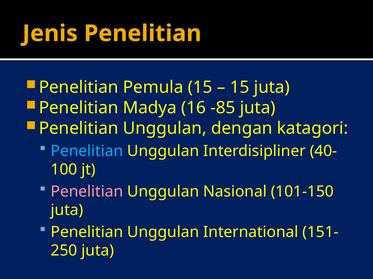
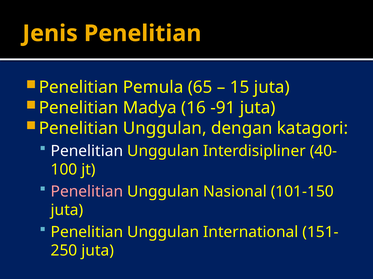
Pemula 15: 15 -> 65
-85: -85 -> -91
Penelitian at (87, 151) colour: light blue -> white
